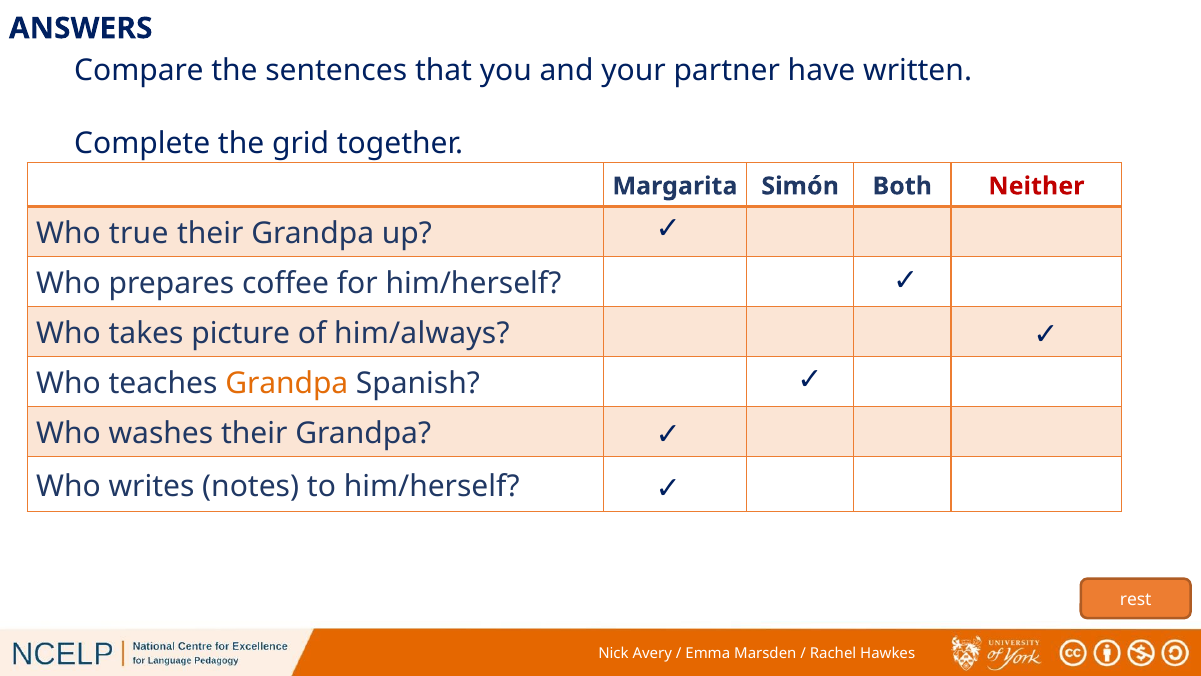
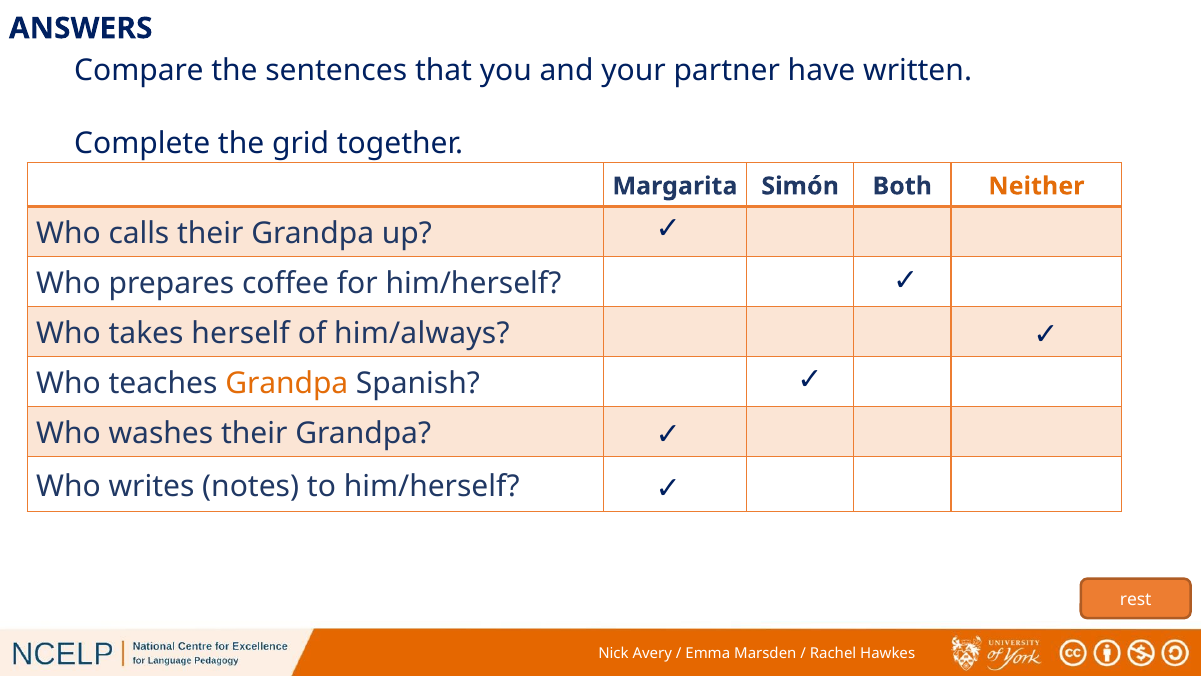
Neither colour: red -> orange
true: true -> calls
picture: picture -> herself
